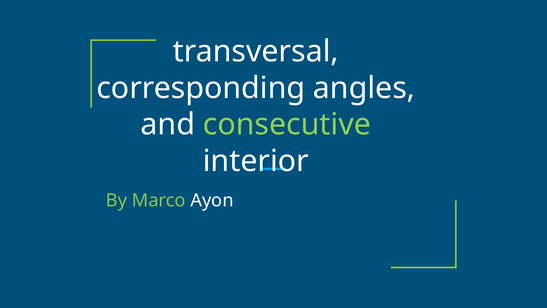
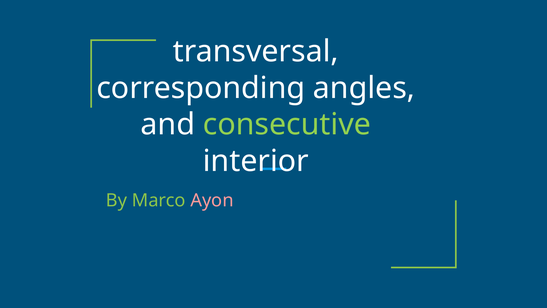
Ayon colour: white -> pink
